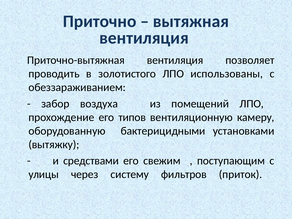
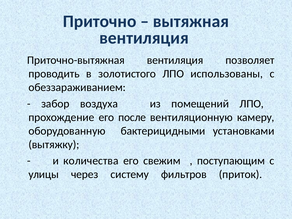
типов: типов -> после
средствами: средствами -> количества
